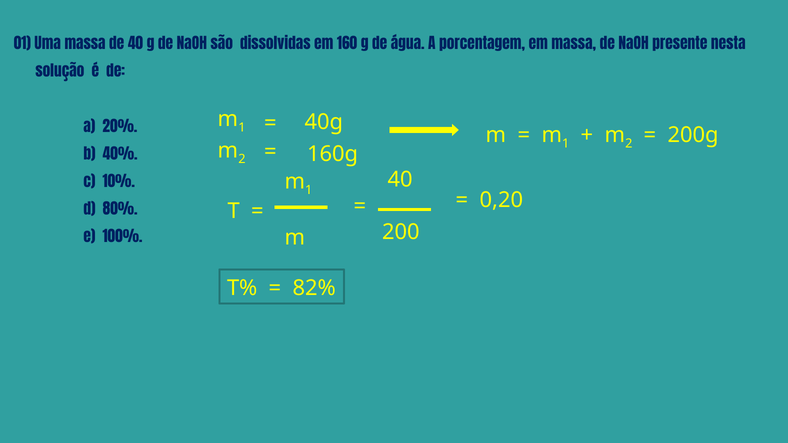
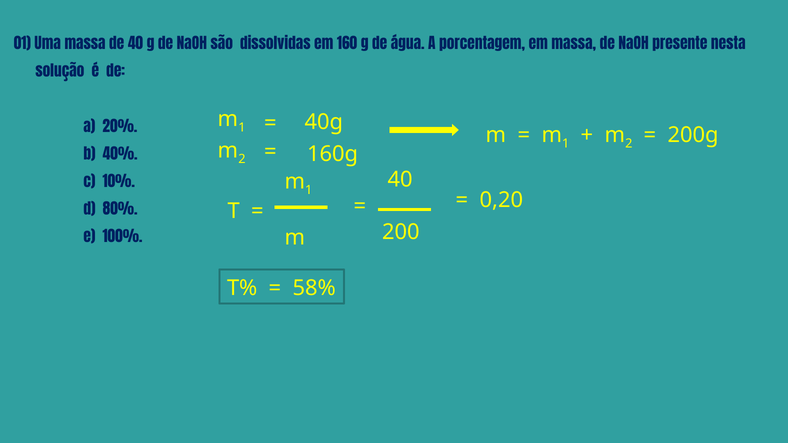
82%: 82% -> 58%
